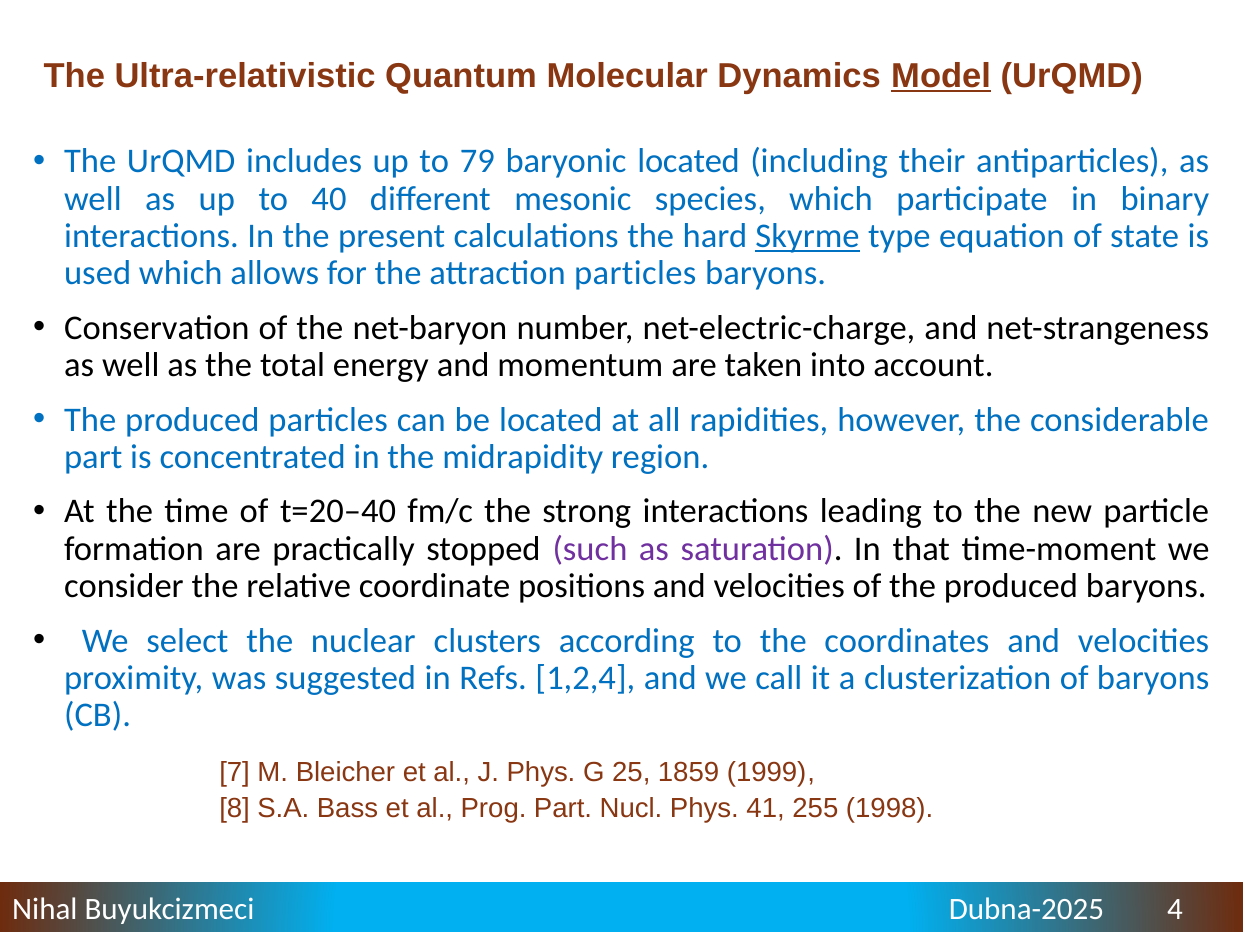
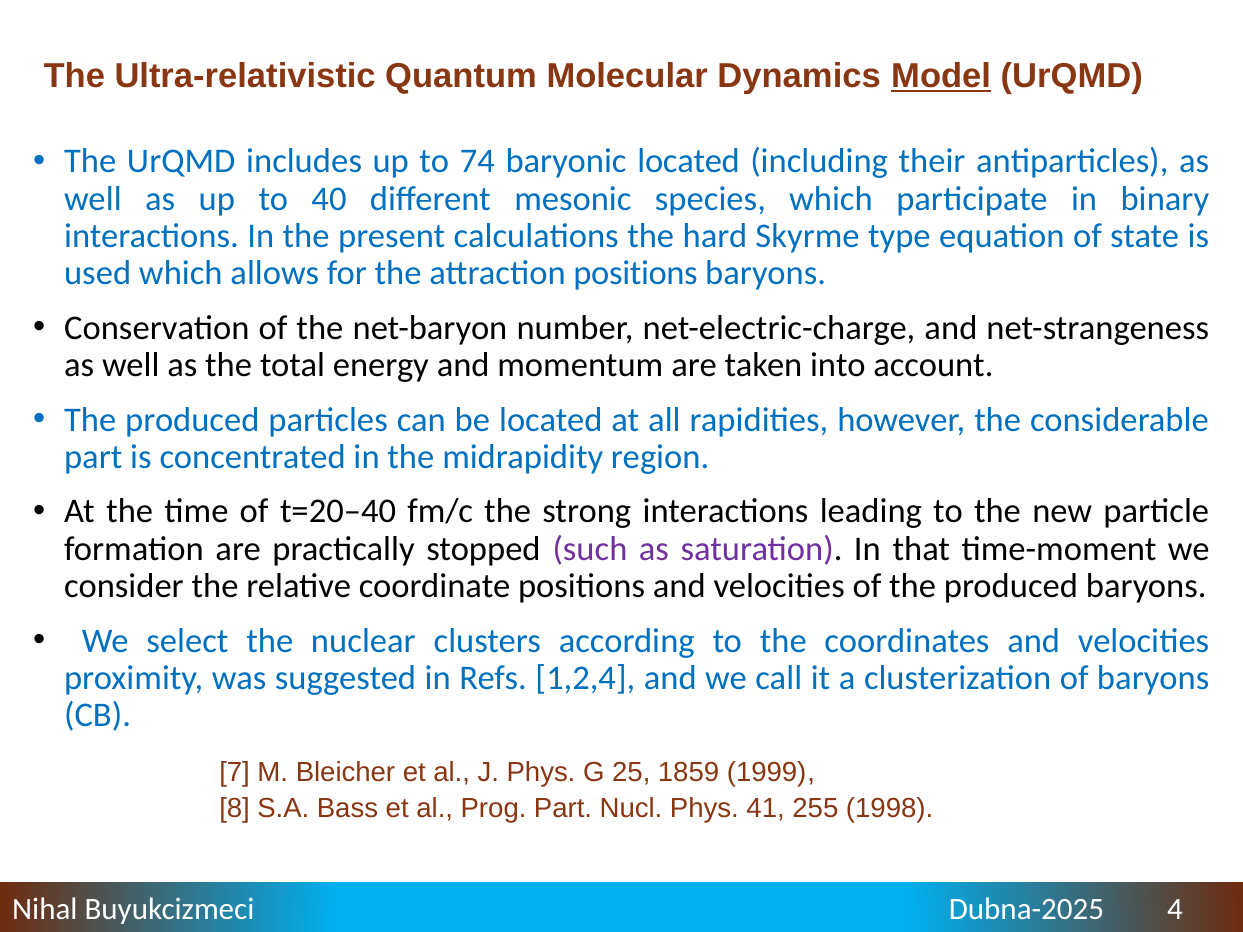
79: 79 -> 74
Skyrme underline: present -> none
attraction particles: particles -> positions
